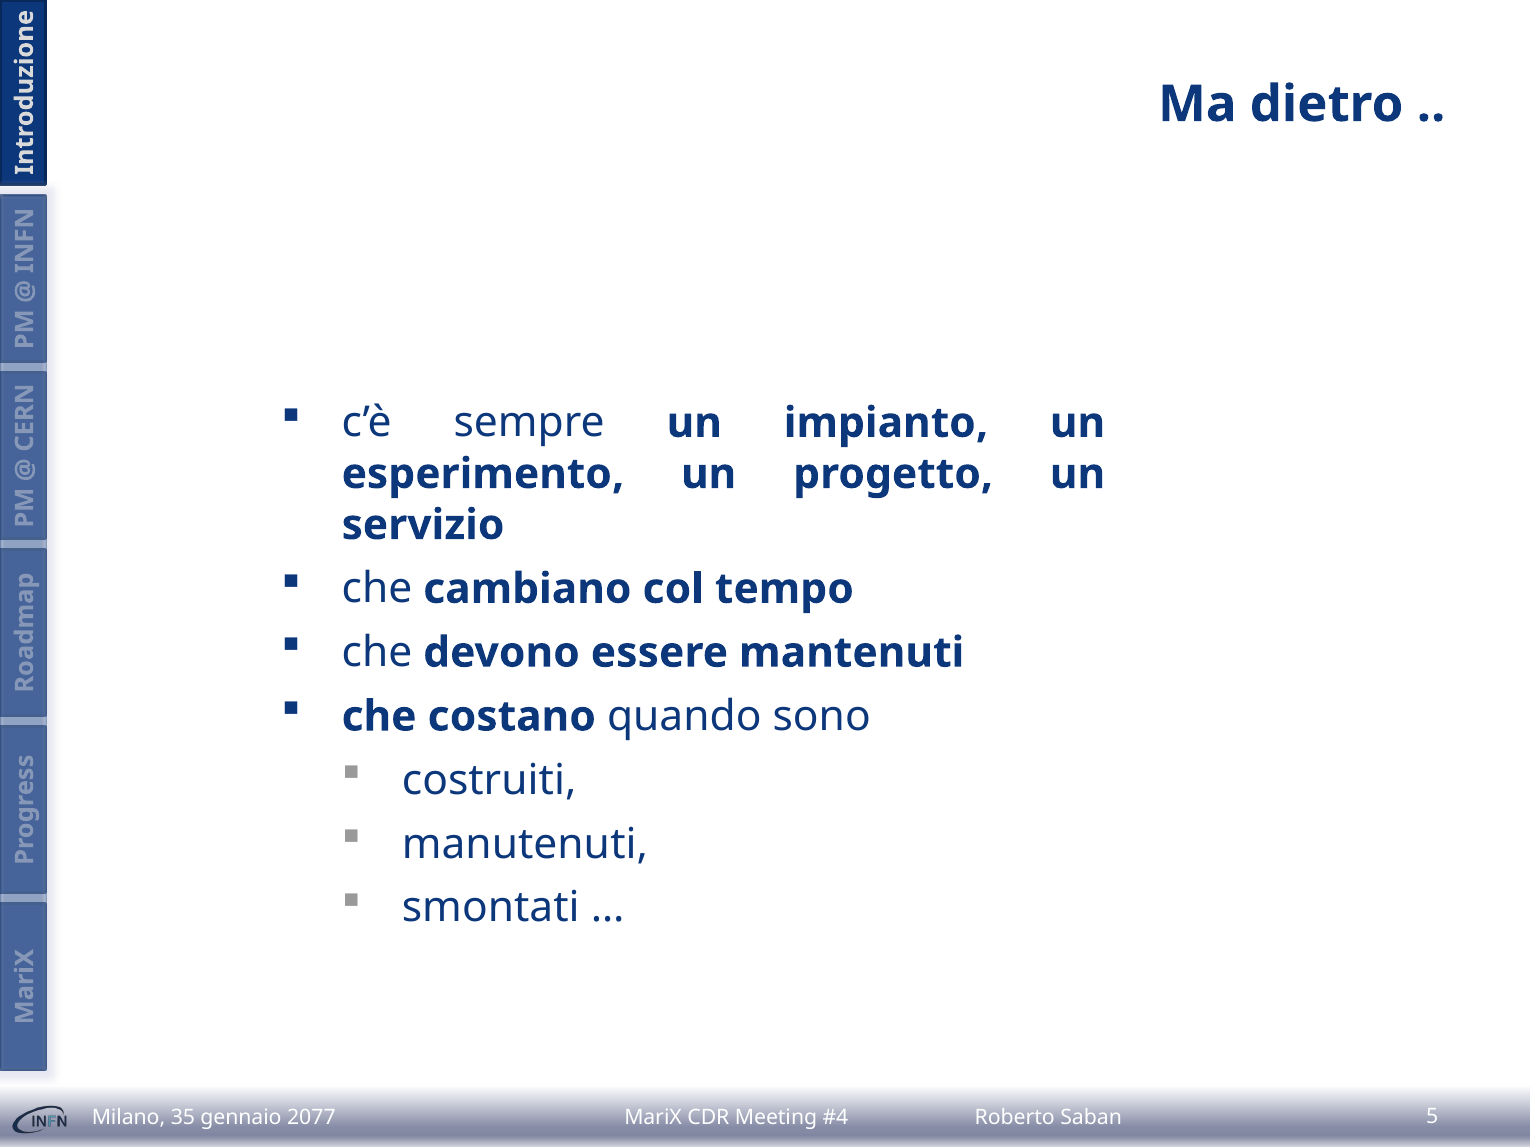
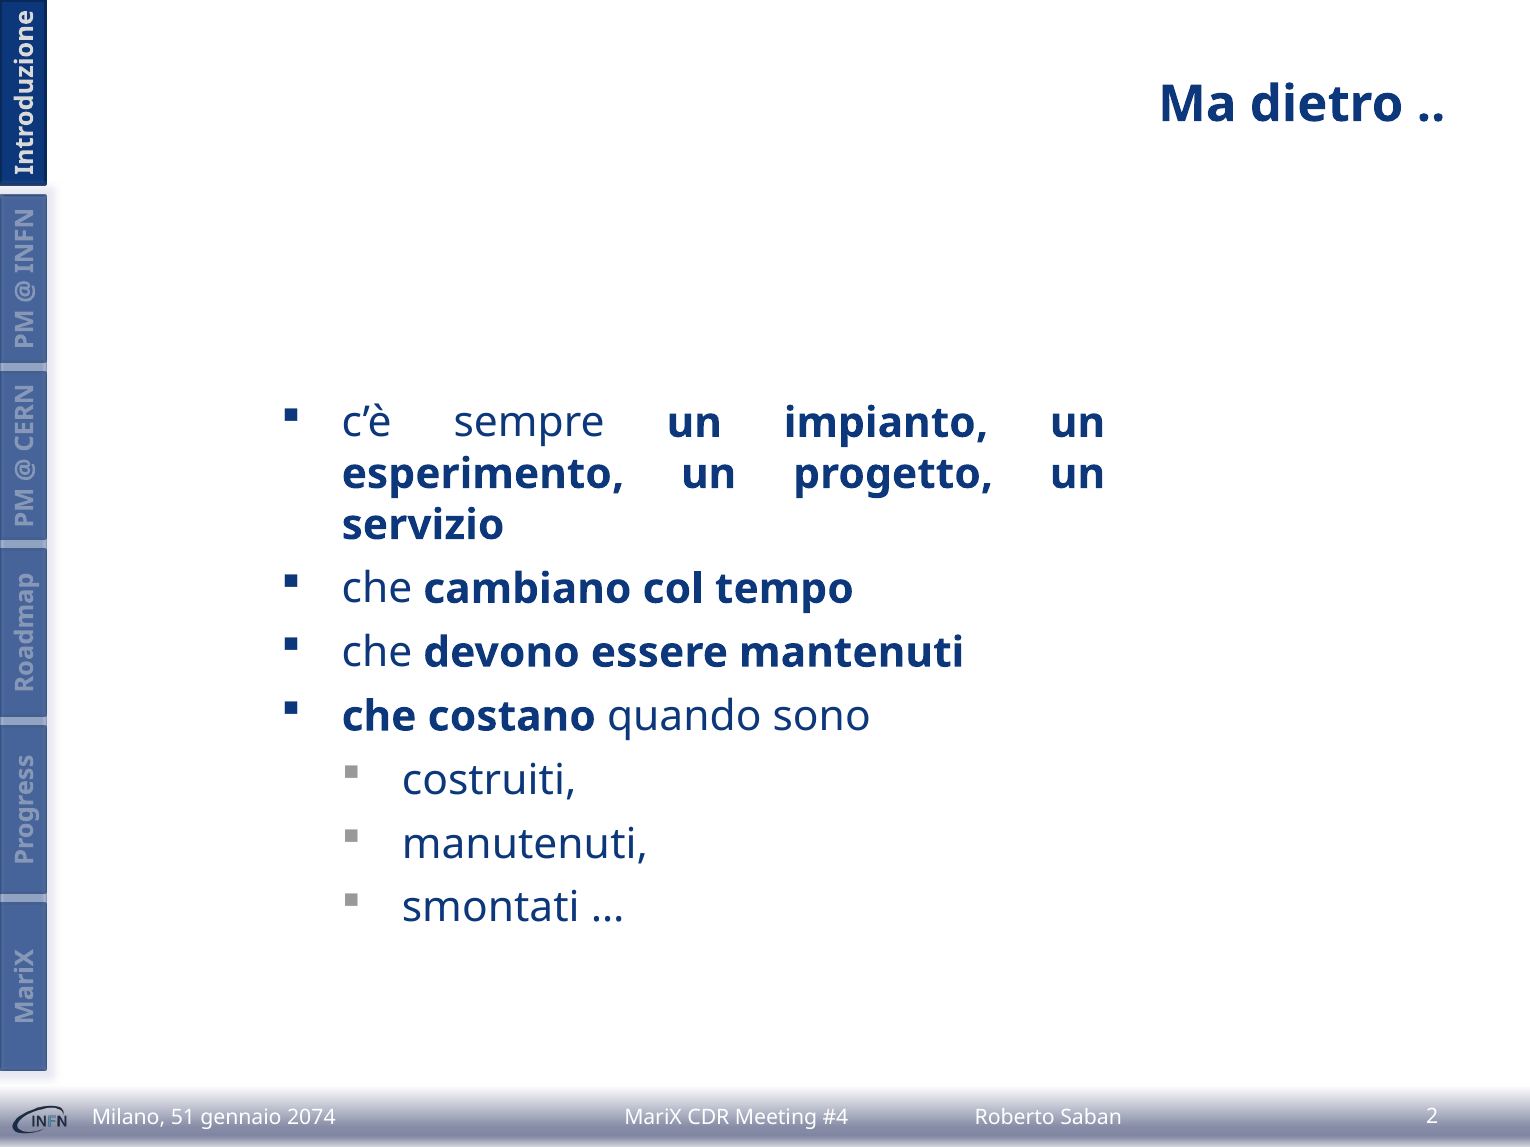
35: 35 -> 51
2077: 2077 -> 2074
5: 5 -> 2
